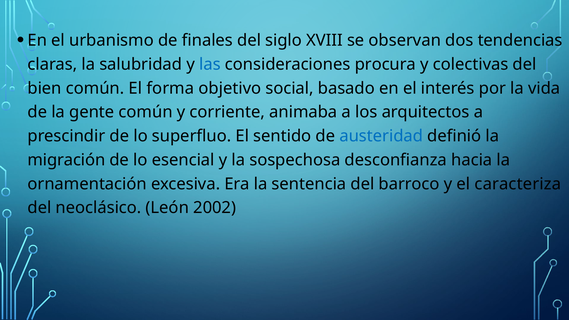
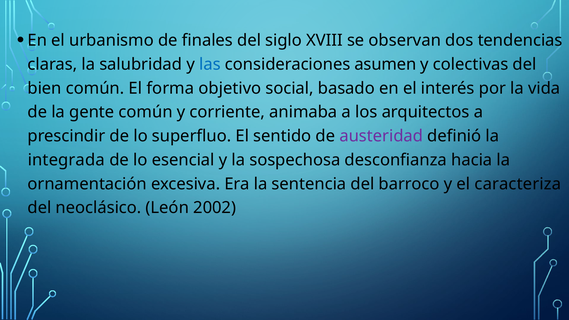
procura: procura -> asumen
austeridad colour: blue -> purple
migración: migración -> integrada
